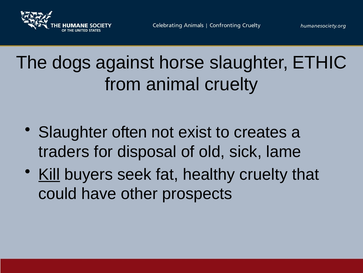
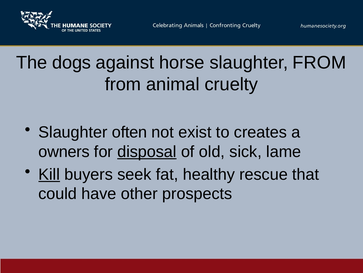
slaughter ETHIC: ETHIC -> FROM
traders: traders -> owners
disposal underline: none -> present
healthy cruelty: cruelty -> rescue
